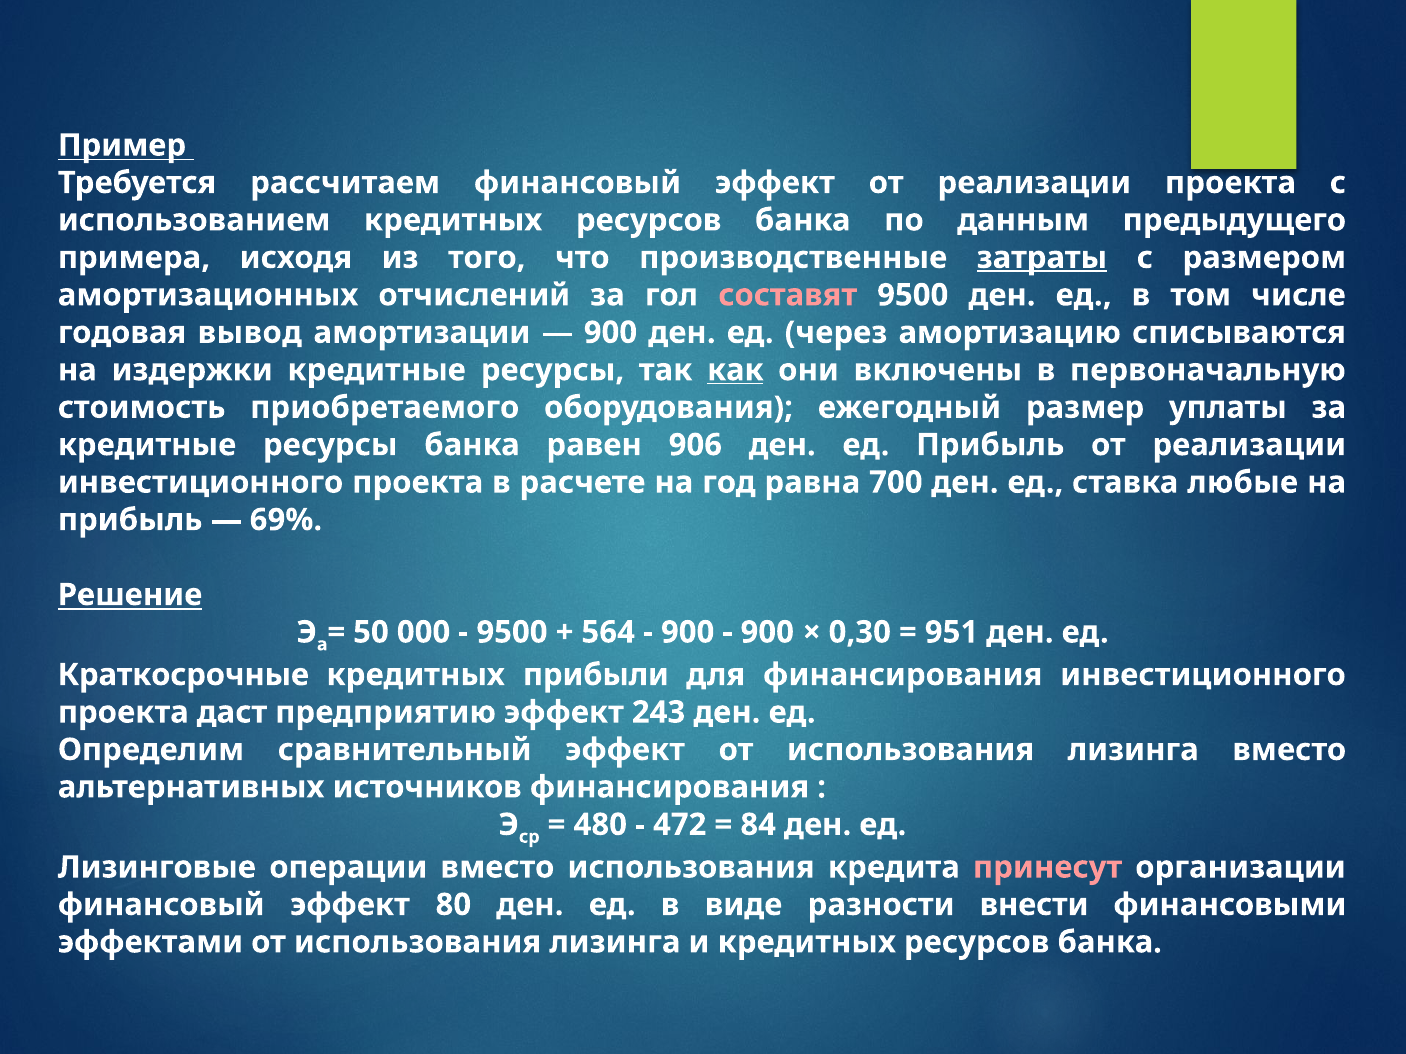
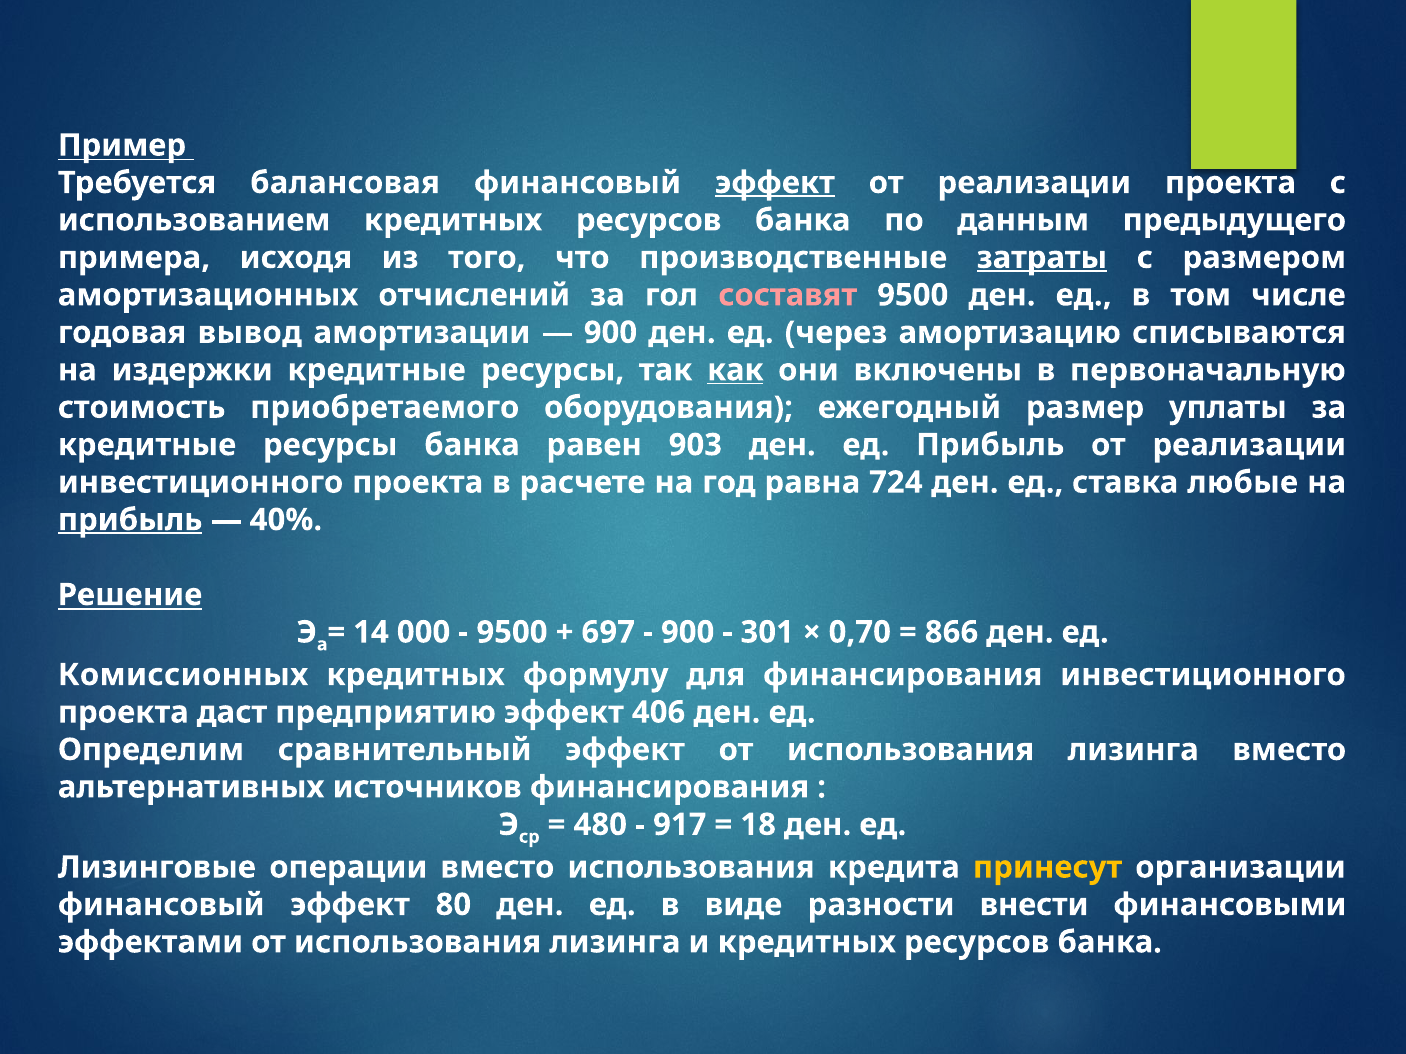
рассчитаем: рассчитаем -> балансовая
эффект at (775, 183) underline: none -> present
906: 906 -> 903
700: 700 -> 724
прибыль at (130, 520) underline: none -> present
69%: 69% -> 40%
50: 50 -> 14
564: 564 -> 697
900 at (767, 633): 900 -> 301
0,30: 0,30 -> 0,70
951: 951 -> 866
Краткосрочные: Краткосрочные -> Комиссионных
прибыли: прибыли -> формулу
243: 243 -> 406
472: 472 -> 917
84: 84 -> 18
принесут colour: pink -> yellow
